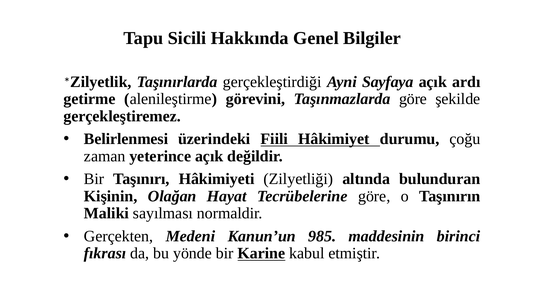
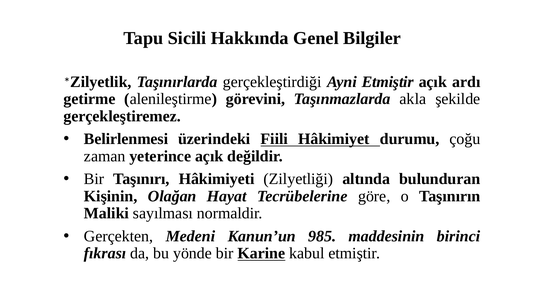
Ayni Sayfaya: Sayfaya -> Etmiştir
Taşınmazlarda göre: göre -> akla
